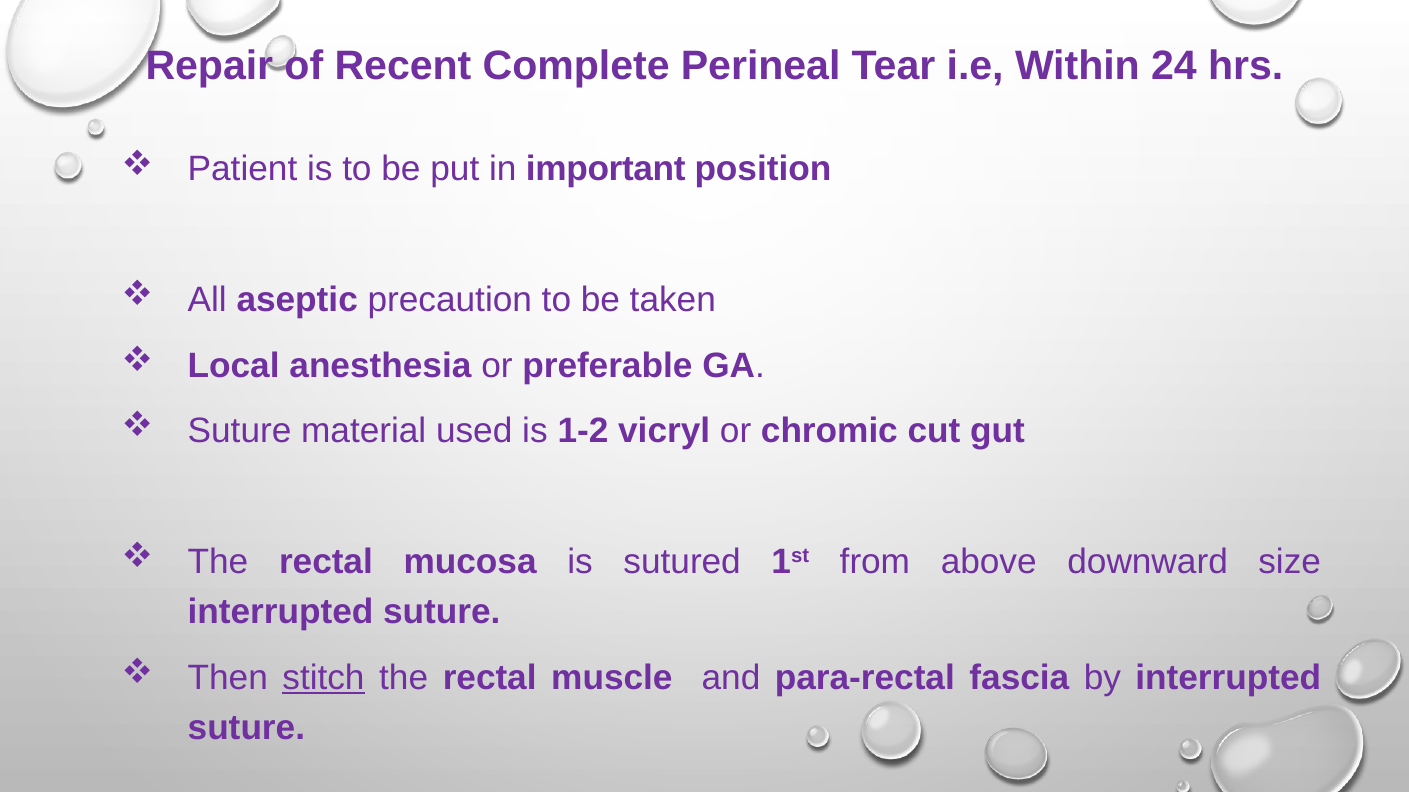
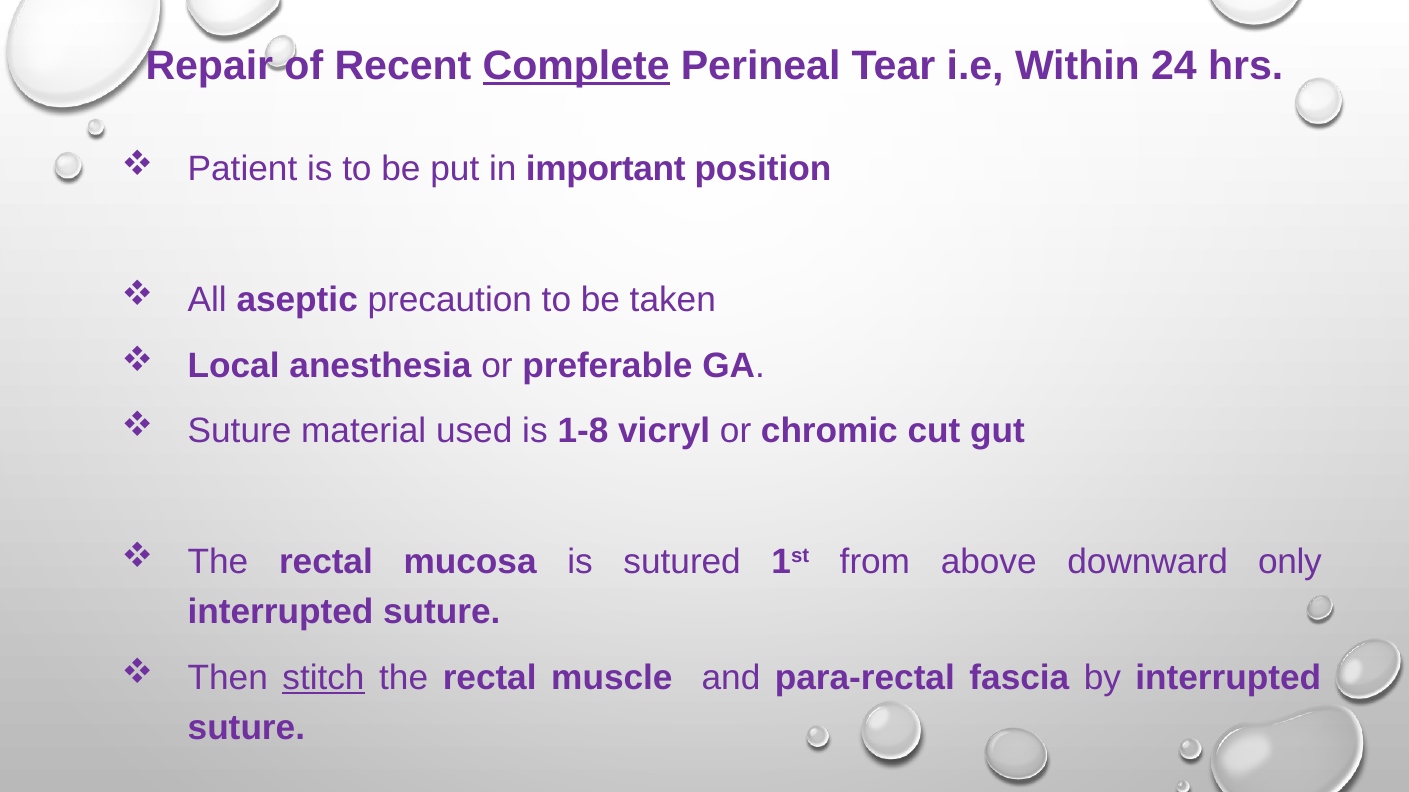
Complete underline: none -> present
1-2: 1-2 -> 1-8
size: size -> only
